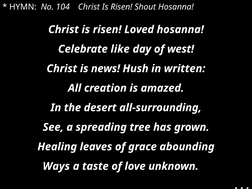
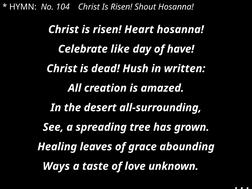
Loved: Loved -> Heart
west: west -> have
news: news -> dead
